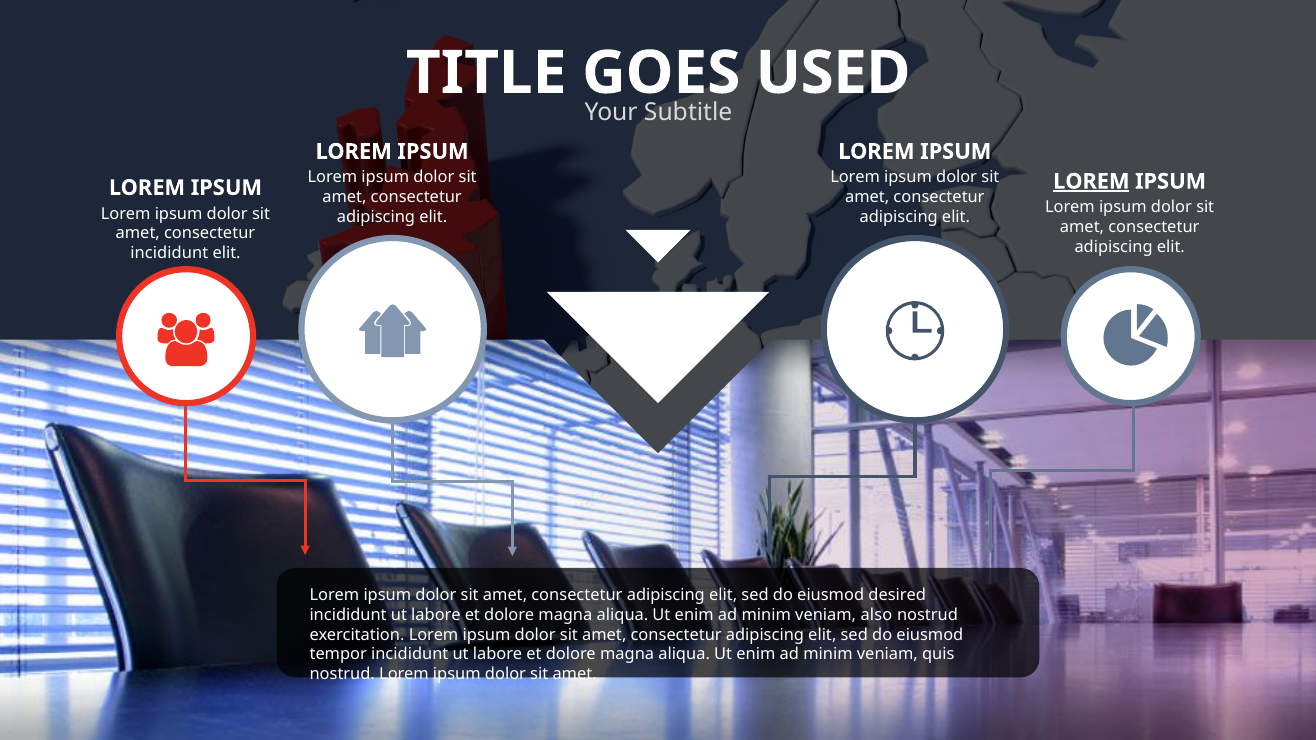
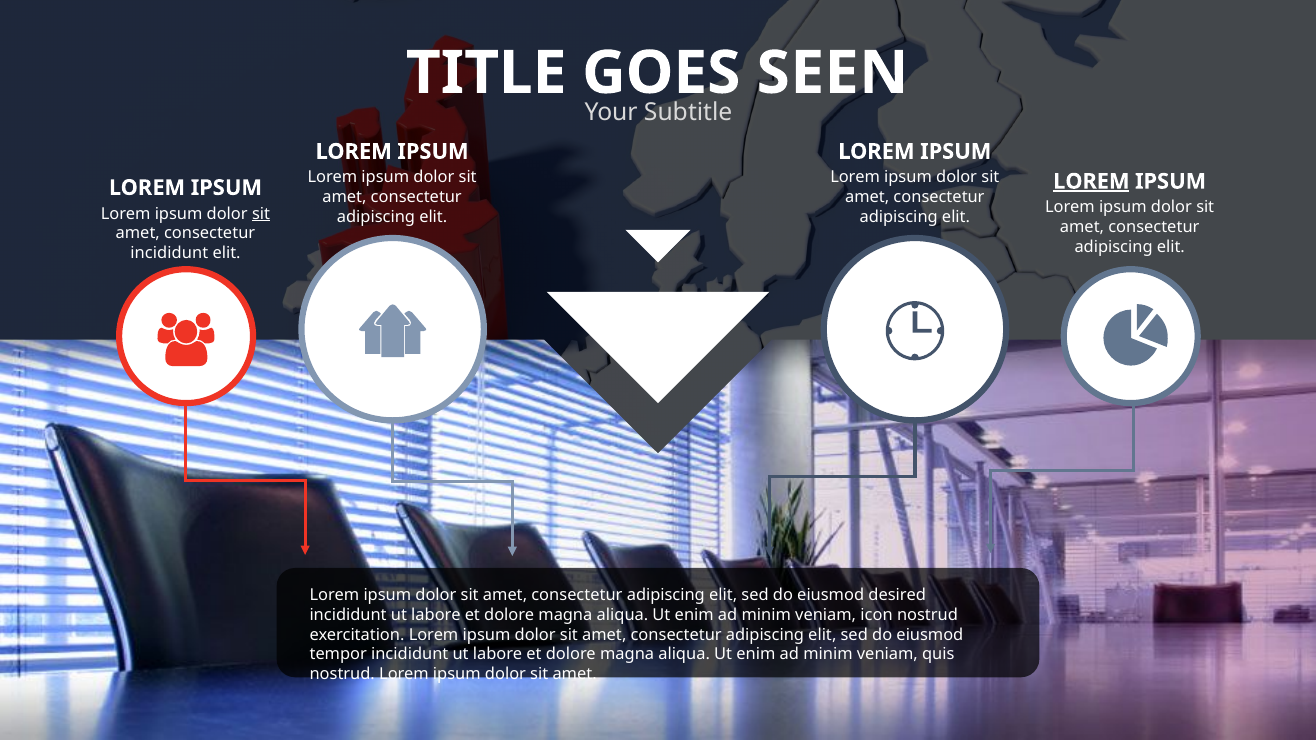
USED: USED -> SEEN
sit at (261, 214) underline: none -> present
also: also -> icon
